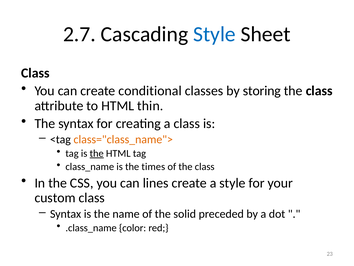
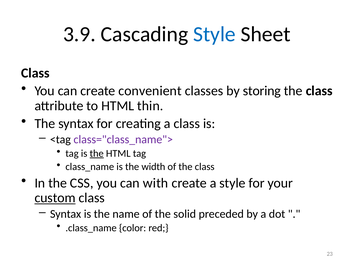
2.7: 2.7 -> 3.9
conditional: conditional -> convenient
class="class_name"> colour: orange -> purple
times: times -> width
lines: lines -> with
custom underline: none -> present
